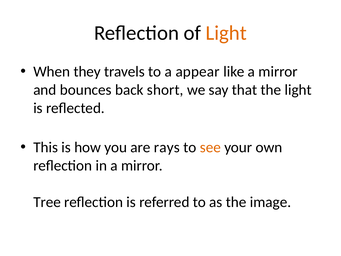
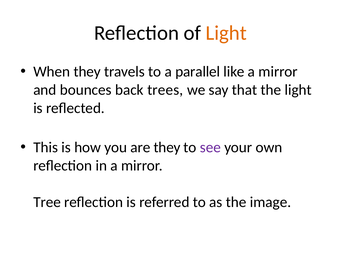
appear: appear -> parallel
short: short -> trees
are rays: rays -> they
see colour: orange -> purple
